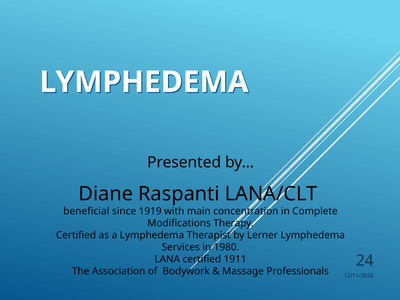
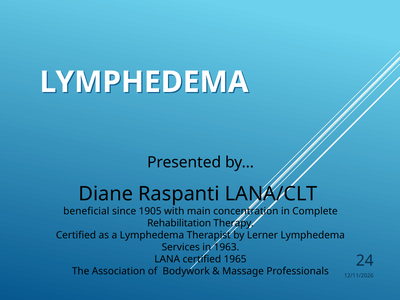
1919: 1919 -> 1905
Modifications: Modifications -> Rehabilitation
1980: 1980 -> 1963
1911: 1911 -> 1965
